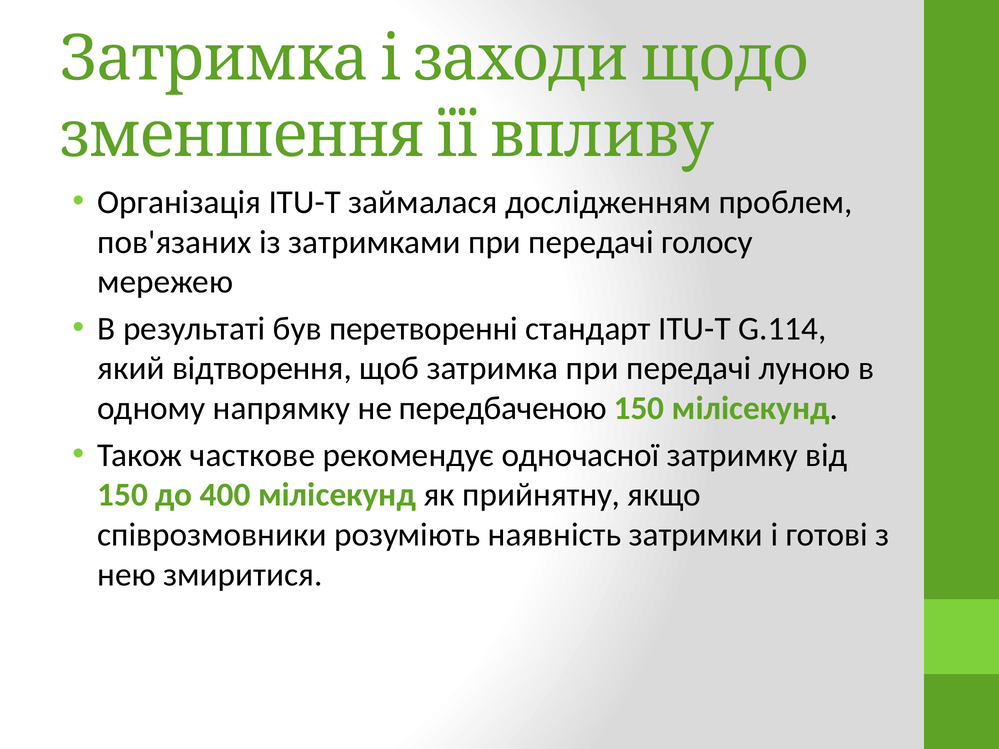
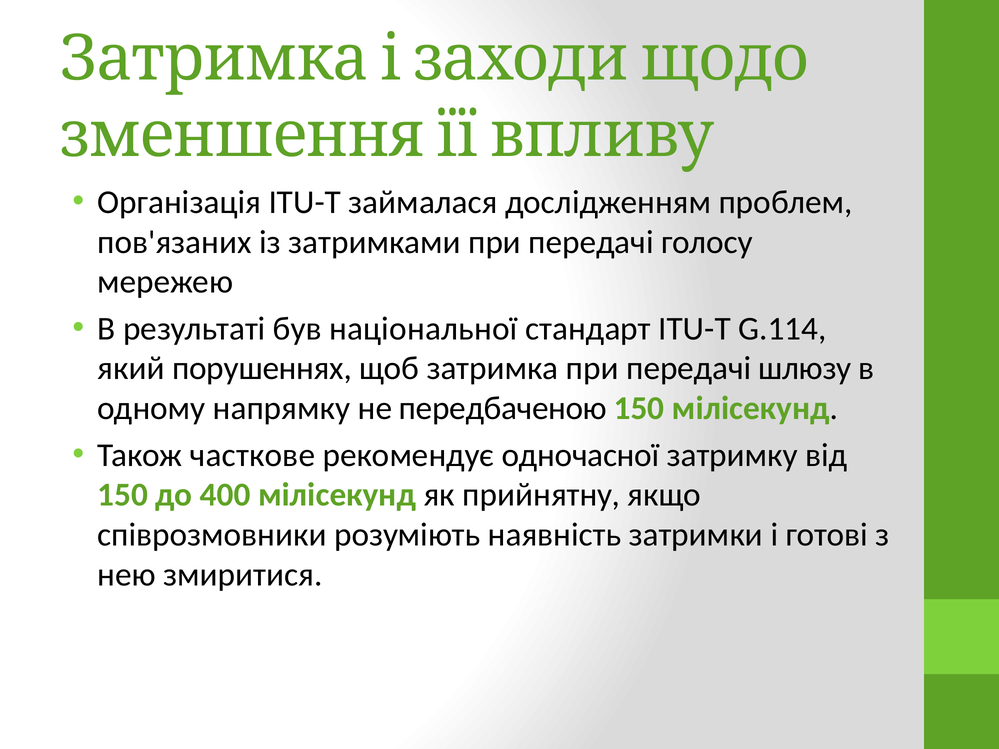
перетворенні: перетворенні -> національної
відтворення: відтворення -> порушеннях
луною: луною -> шлюзу
